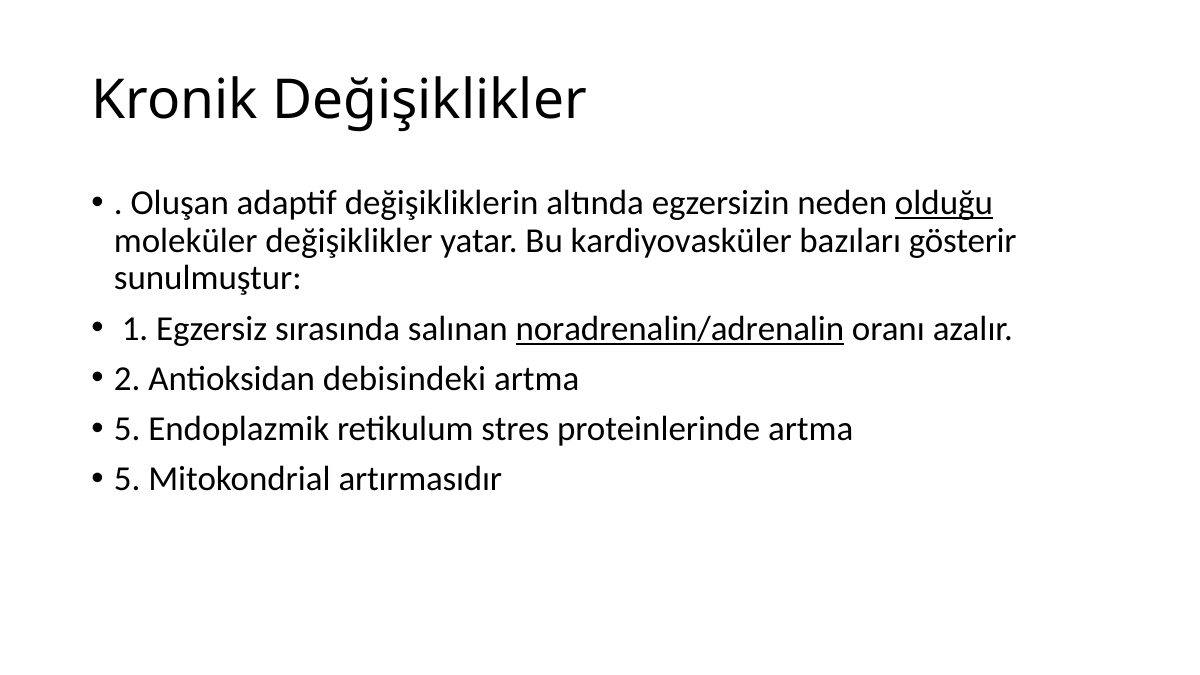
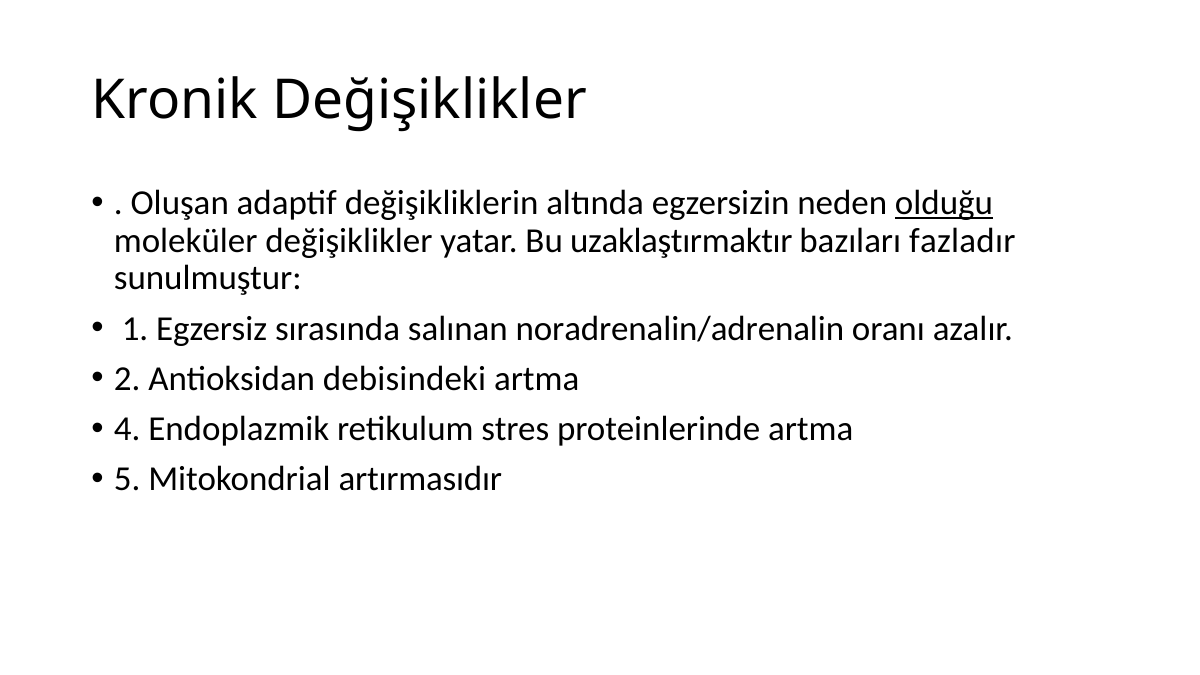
kardiyovasküler: kardiyovasküler -> uzaklaştırmaktır
gösterir: gösterir -> fazladır
noradrenalin/adrenalin underline: present -> none
5 at (127, 429): 5 -> 4
